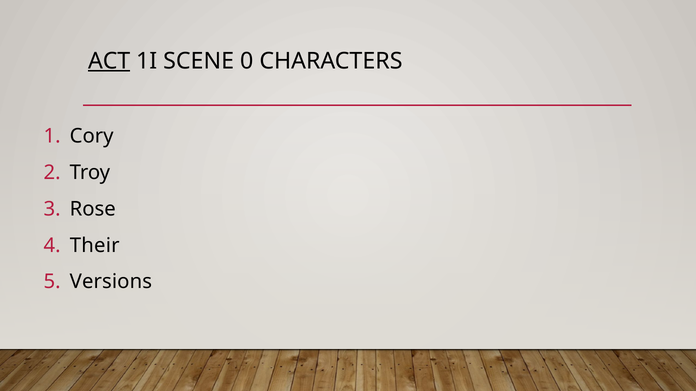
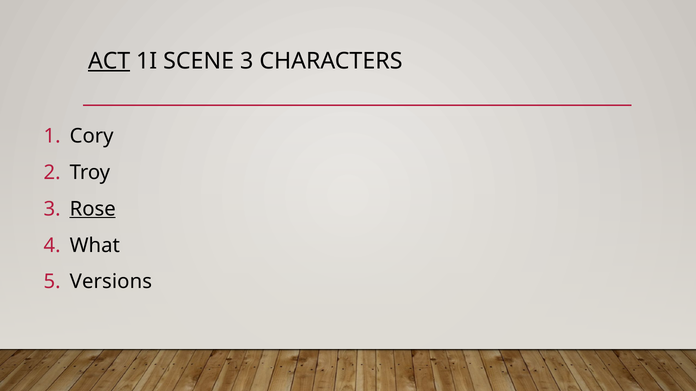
SCENE 0: 0 -> 3
Rose underline: none -> present
Their: Their -> What
